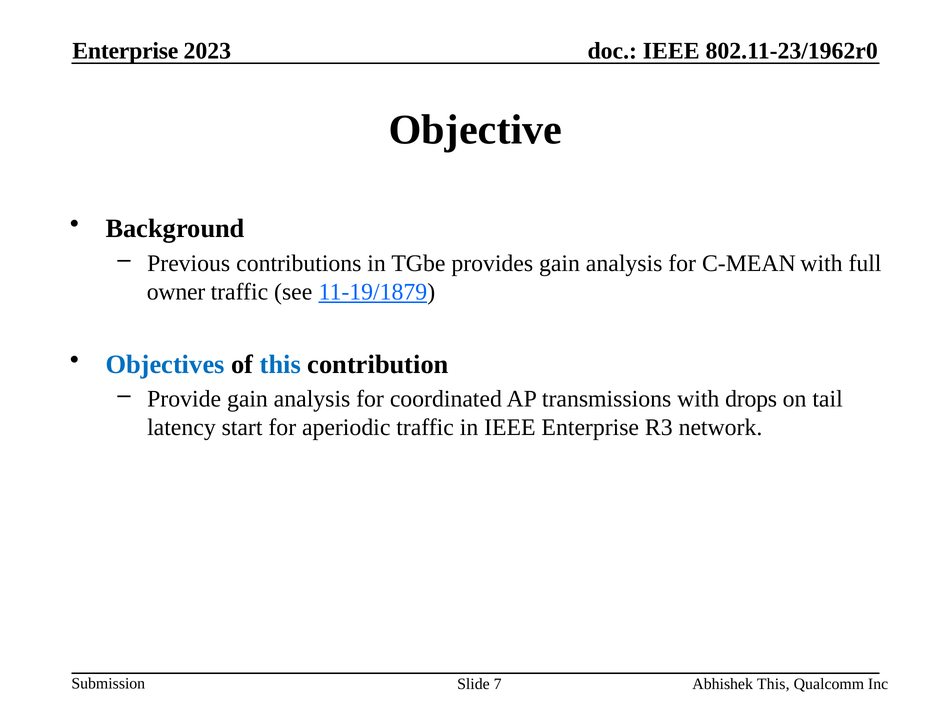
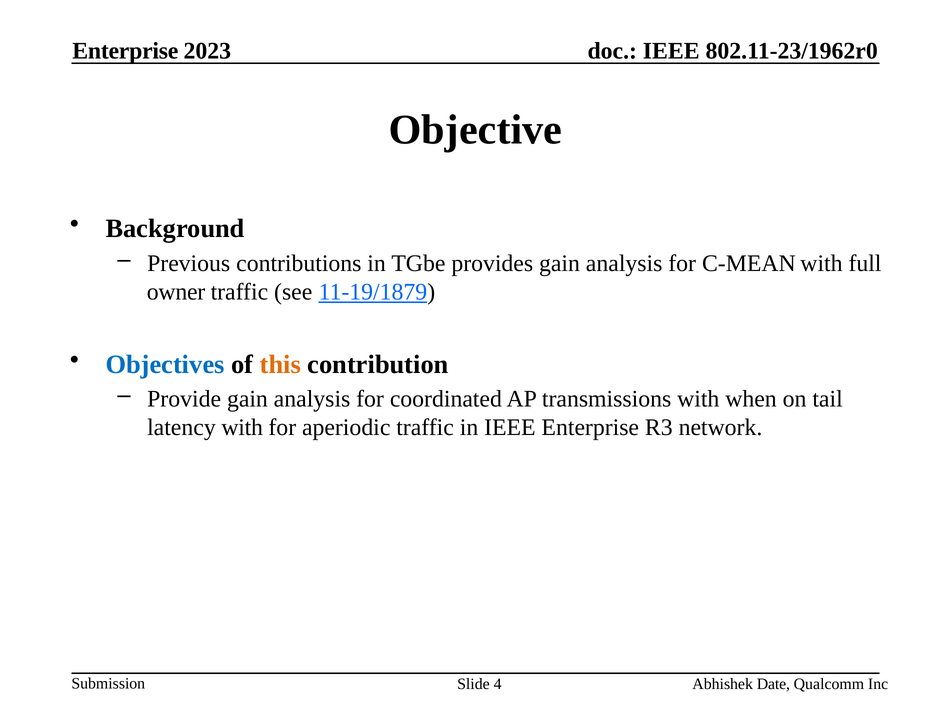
this at (280, 364) colour: blue -> orange
drops: drops -> when
latency start: start -> with
7: 7 -> 4
Abhishek This: This -> Date
